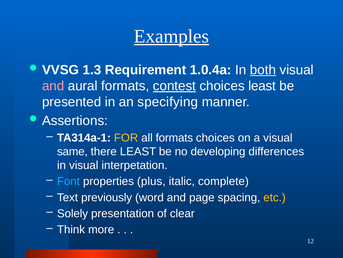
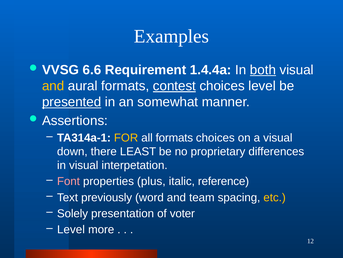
Examples underline: present -> none
1.3: 1.3 -> 6.6
1.0.4a: 1.0.4a -> 1.4.4a
and at (53, 86) colour: pink -> yellow
choices least: least -> level
presented underline: none -> present
specifying: specifying -> somewhat
same: same -> down
developing: developing -> proprietary
Font colour: light blue -> pink
complete: complete -> reference
page: page -> team
clear: clear -> voter
Think at (71, 229): Think -> Level
